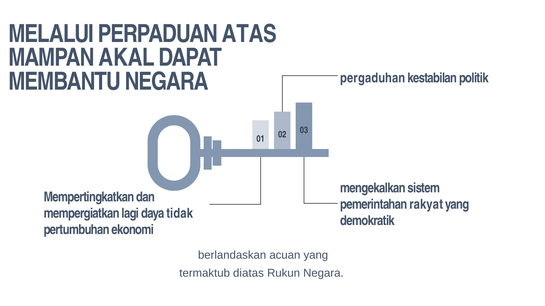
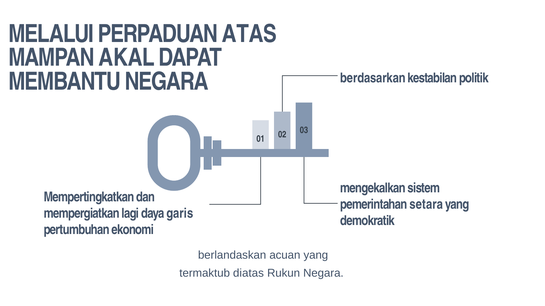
pergaduhan: pergaduhan -> berdasarkan
rakyat: rakyat -> setara
tidak: tidak -> garis
